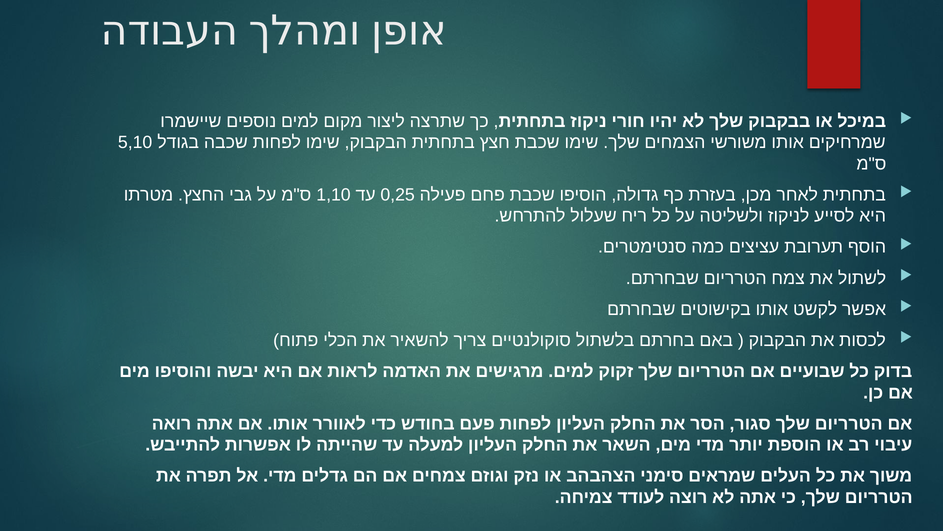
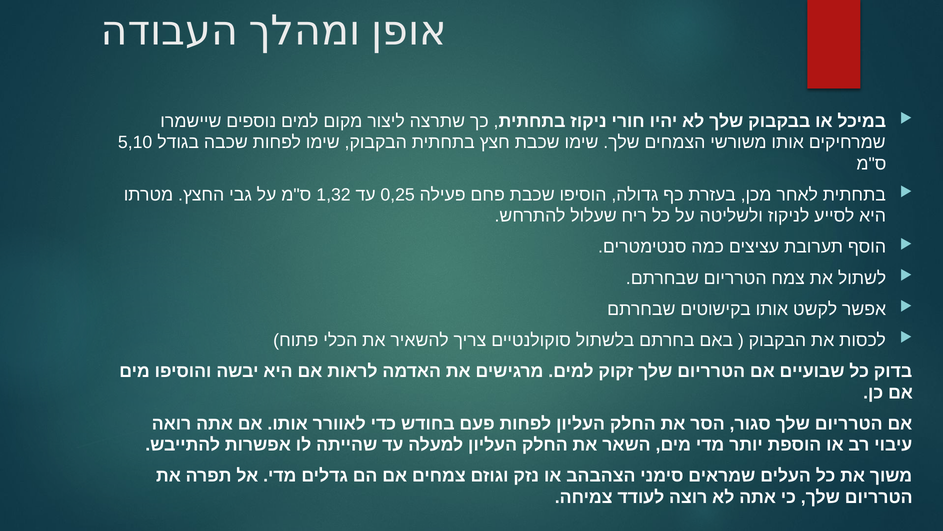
1,10: 1,10 -> 1,32
